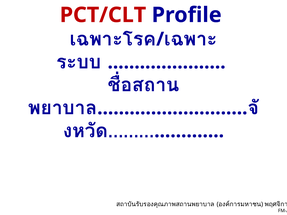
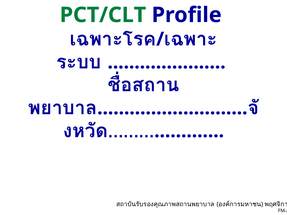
PCT/CLT colour: red -> green
